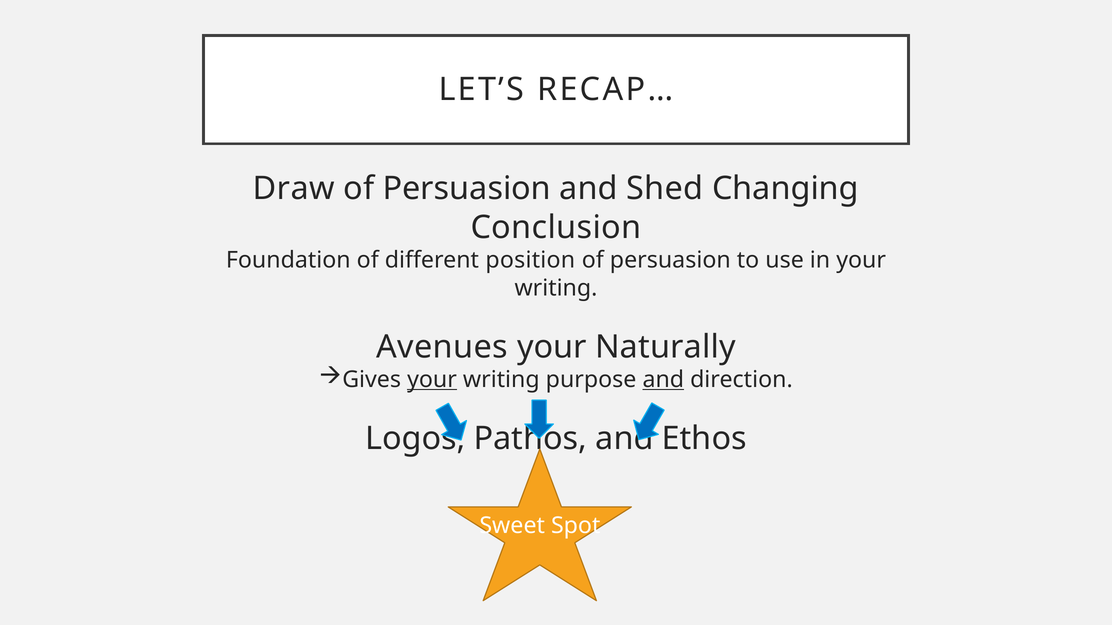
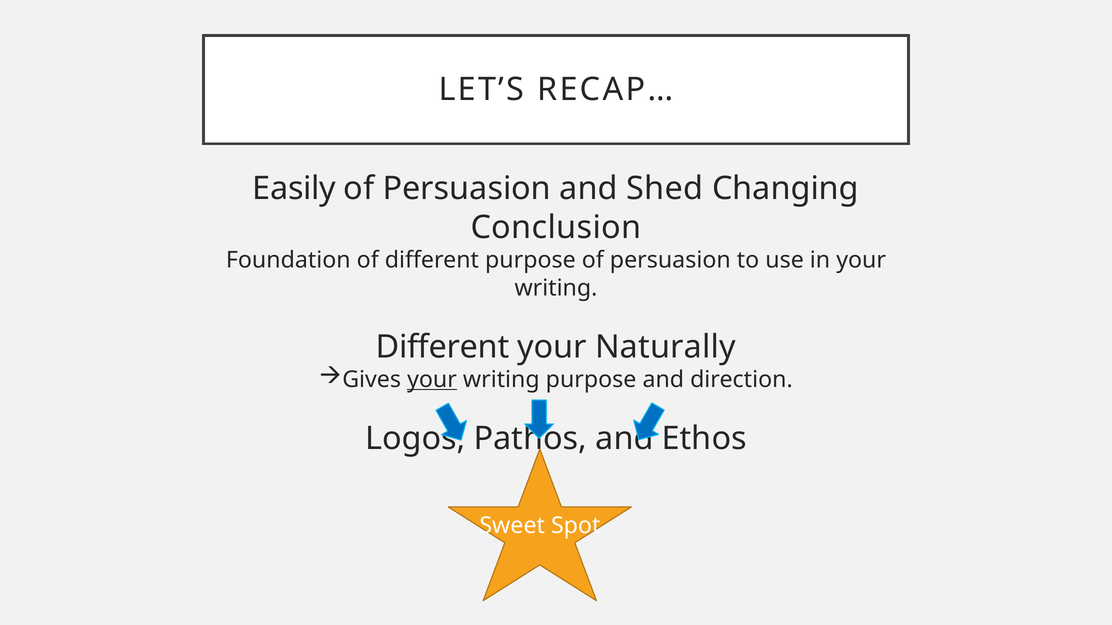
Draw: Draw -> Easily
different position: position -> purpose
Avenues at (442, 347): Avenues -> Different
and at (663, 380) underline: present -> none
